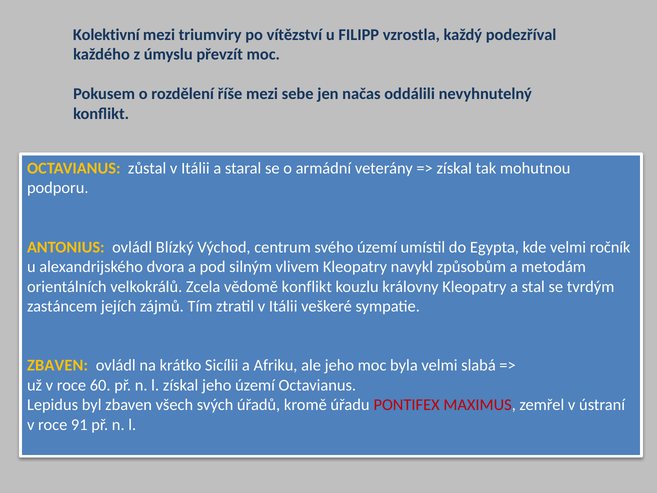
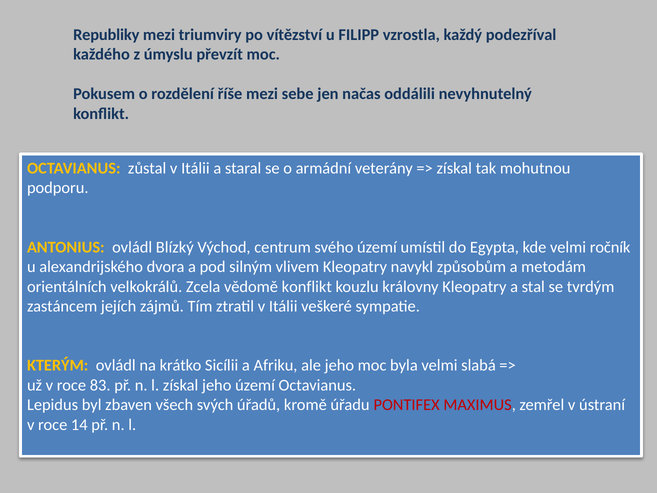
Kolektivní: Kolektivní -> Republiky
ZBAVEN at (58, 365): ZBAVEN -> KTERÝM
60: 60 -> 83
91: 91 -> 14
